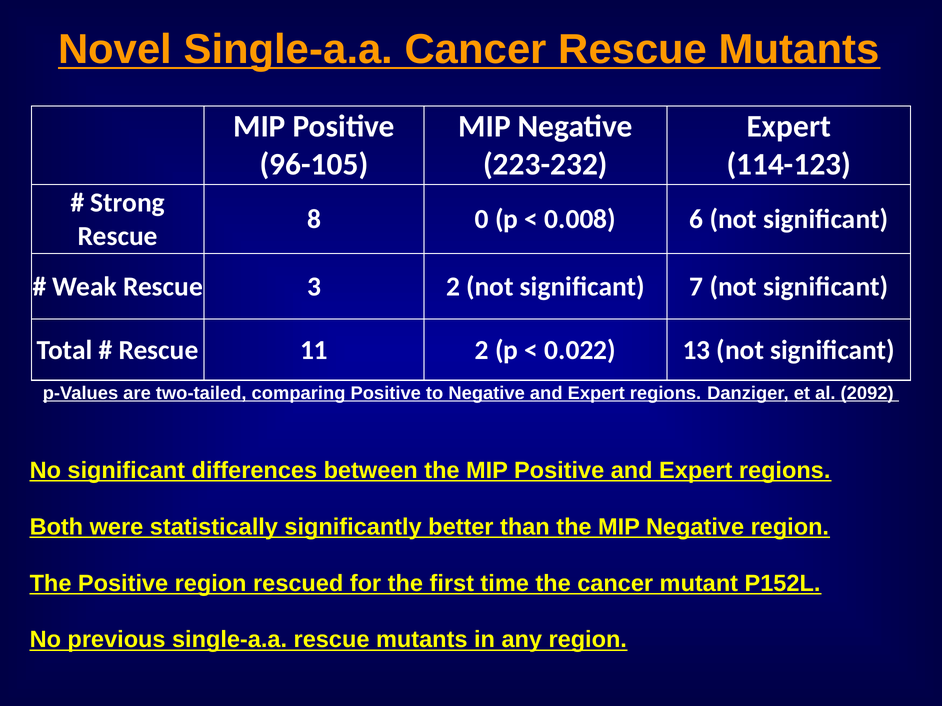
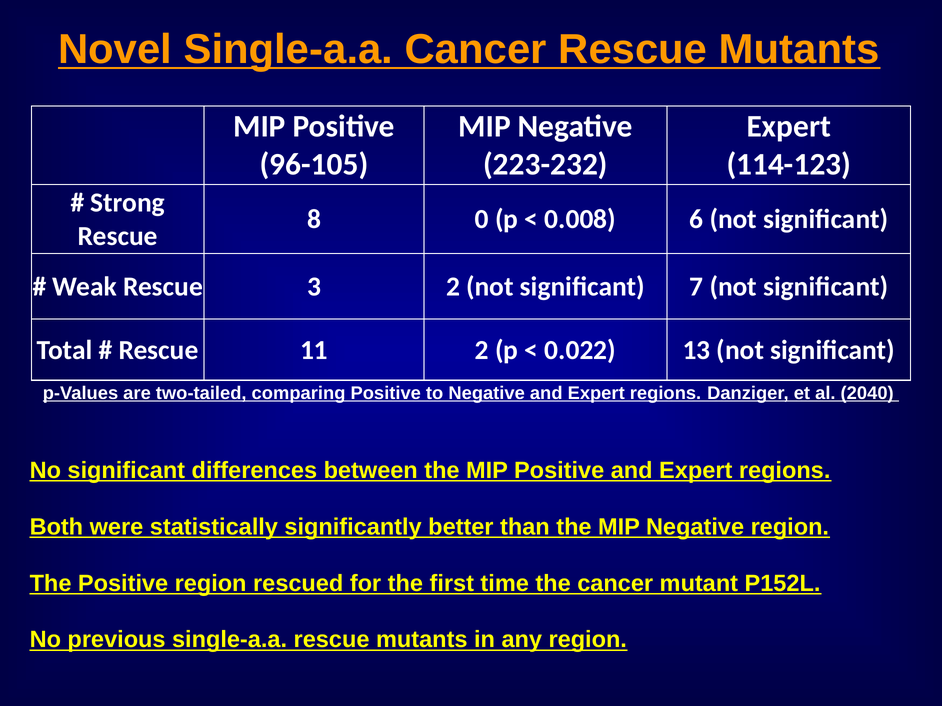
2092: 2092 -> 2040
